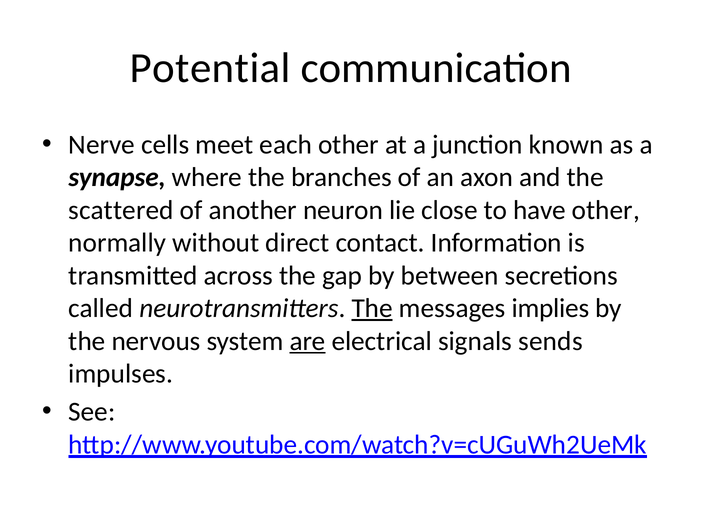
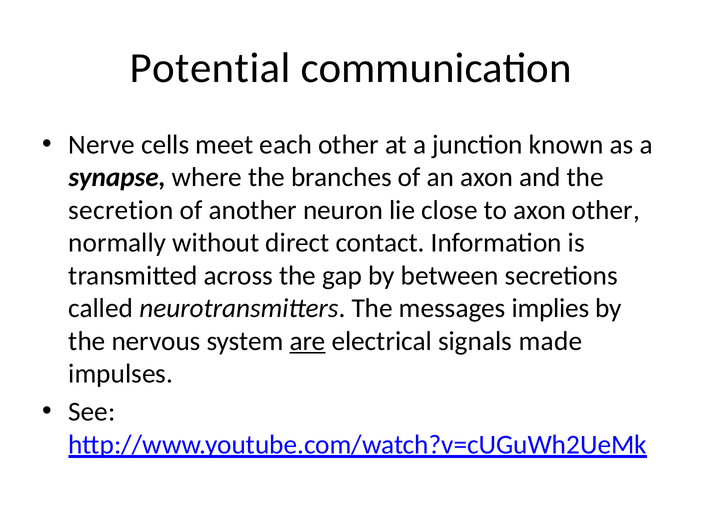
scattered: scattered -> secretion
to have: have -> axon
The at (372, 309) underline: present -> none
sends: sends -> made
